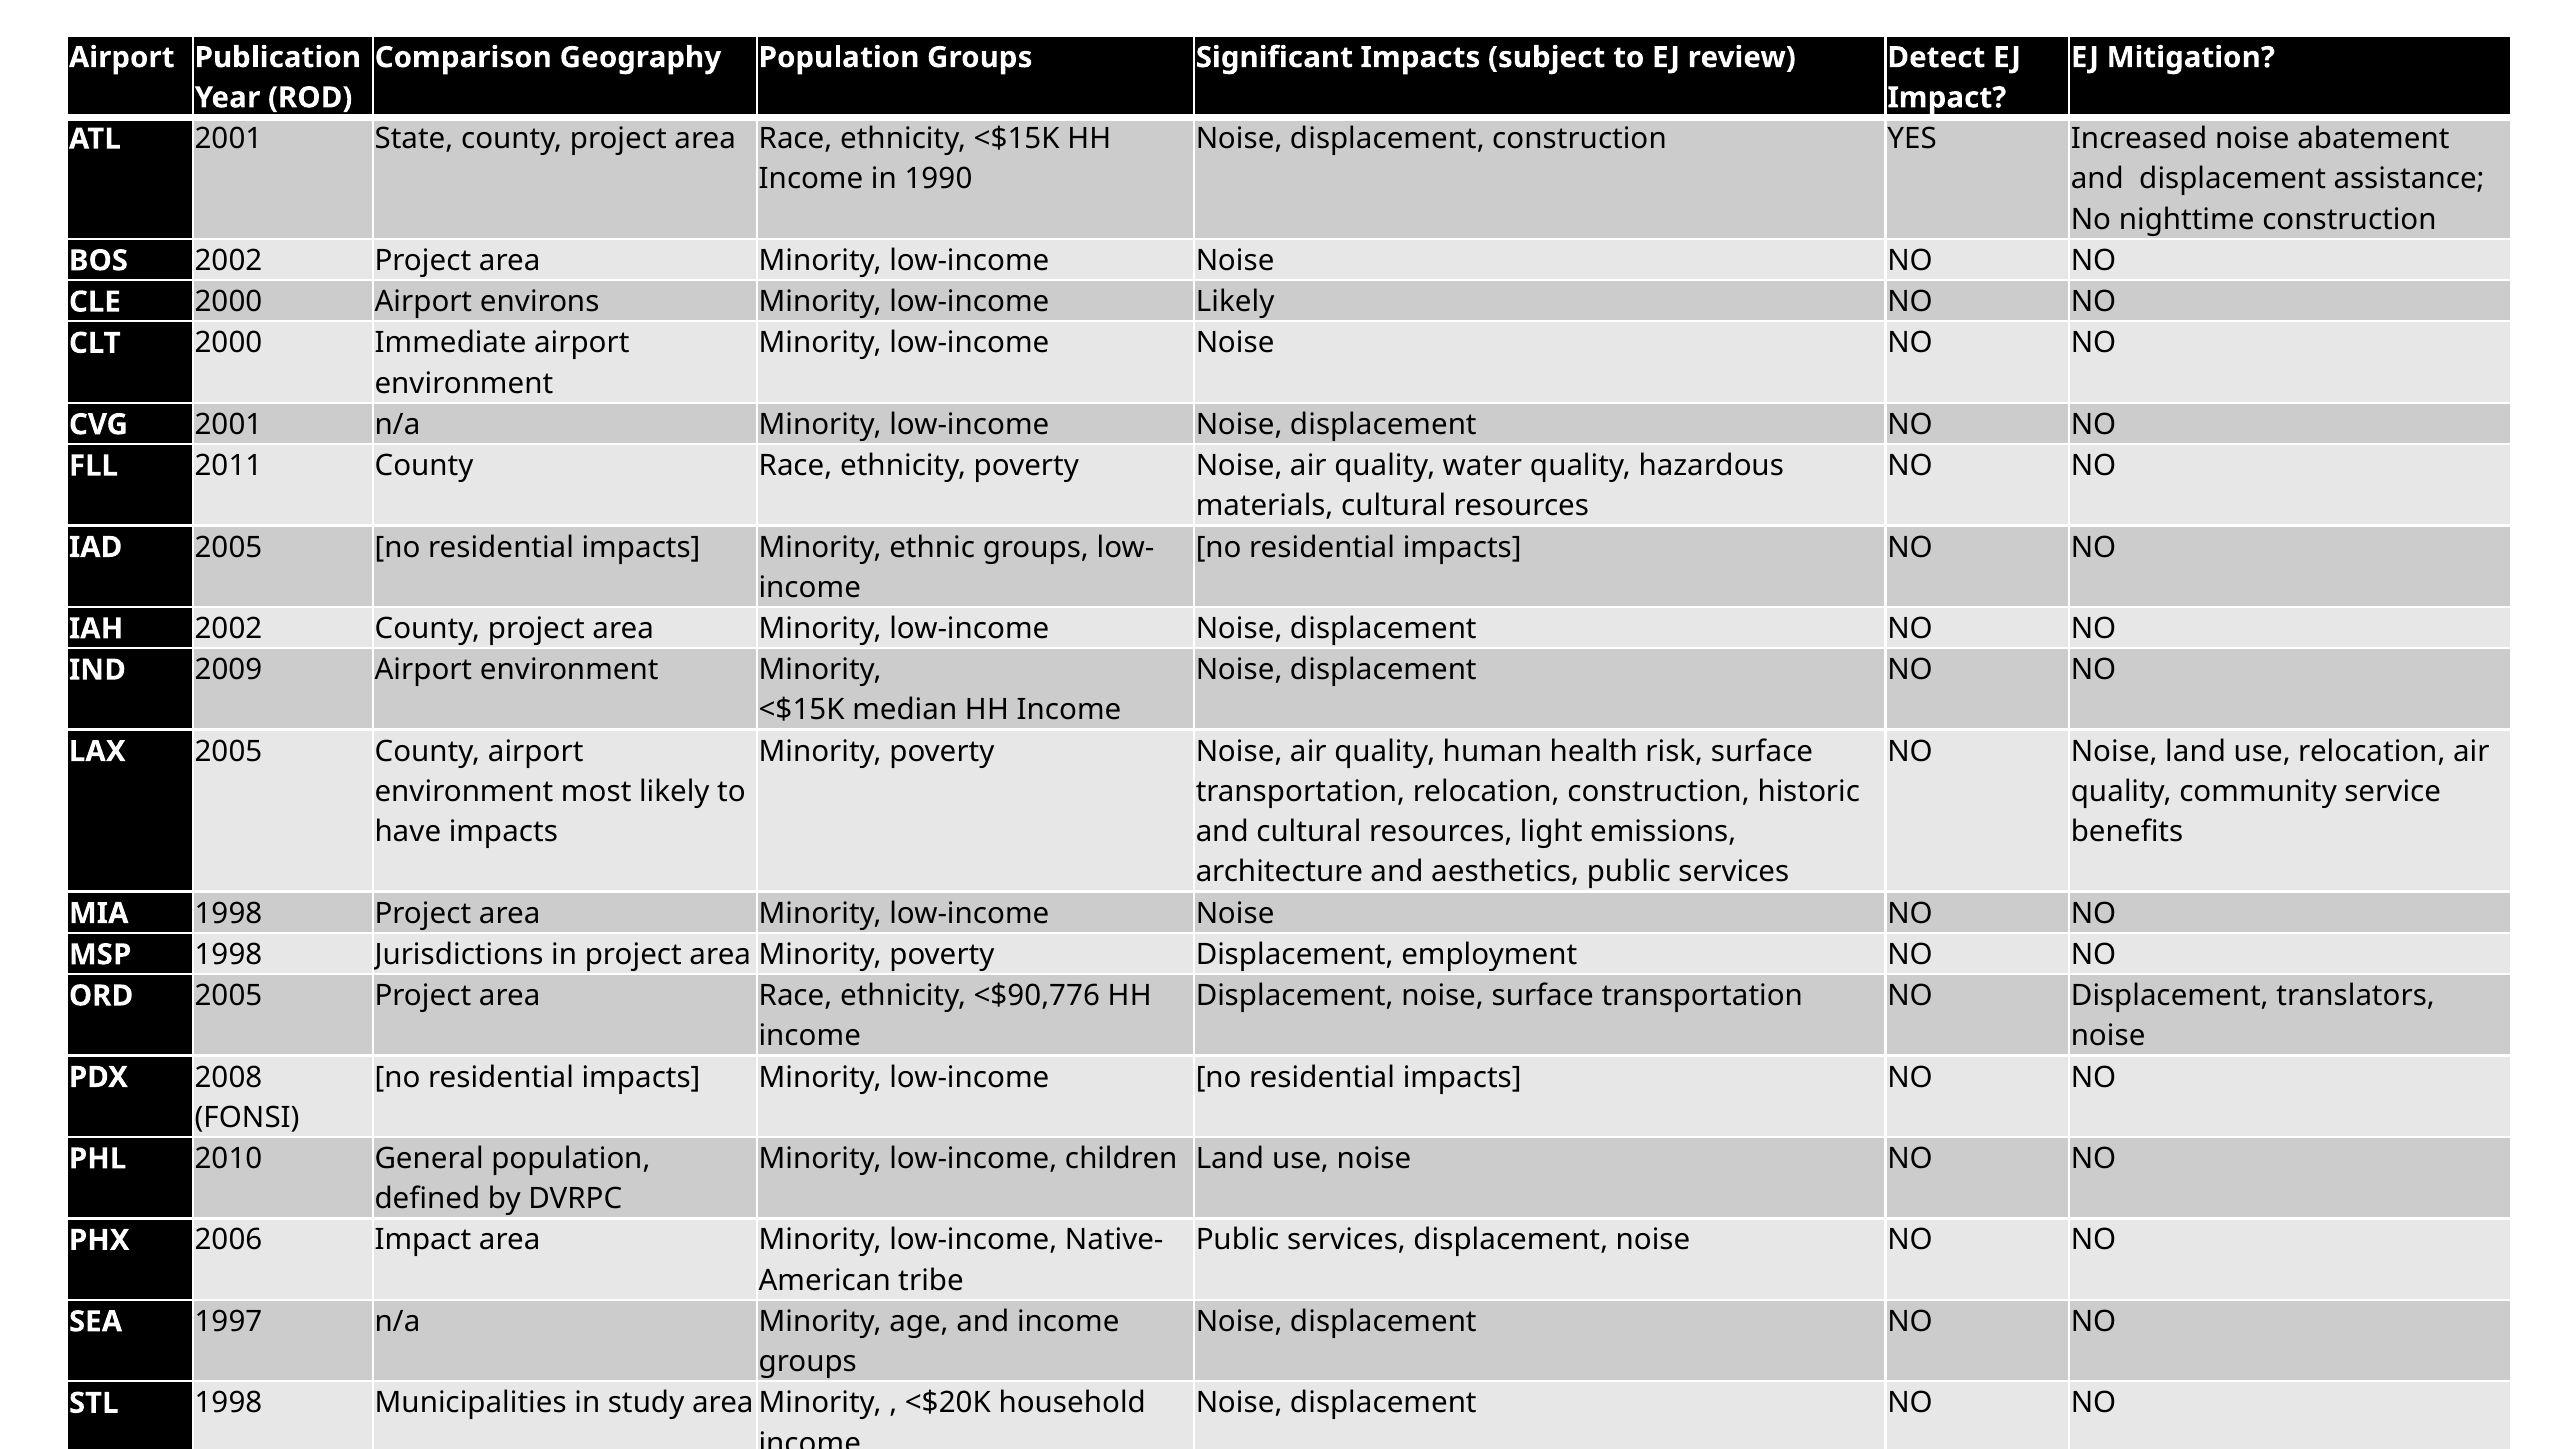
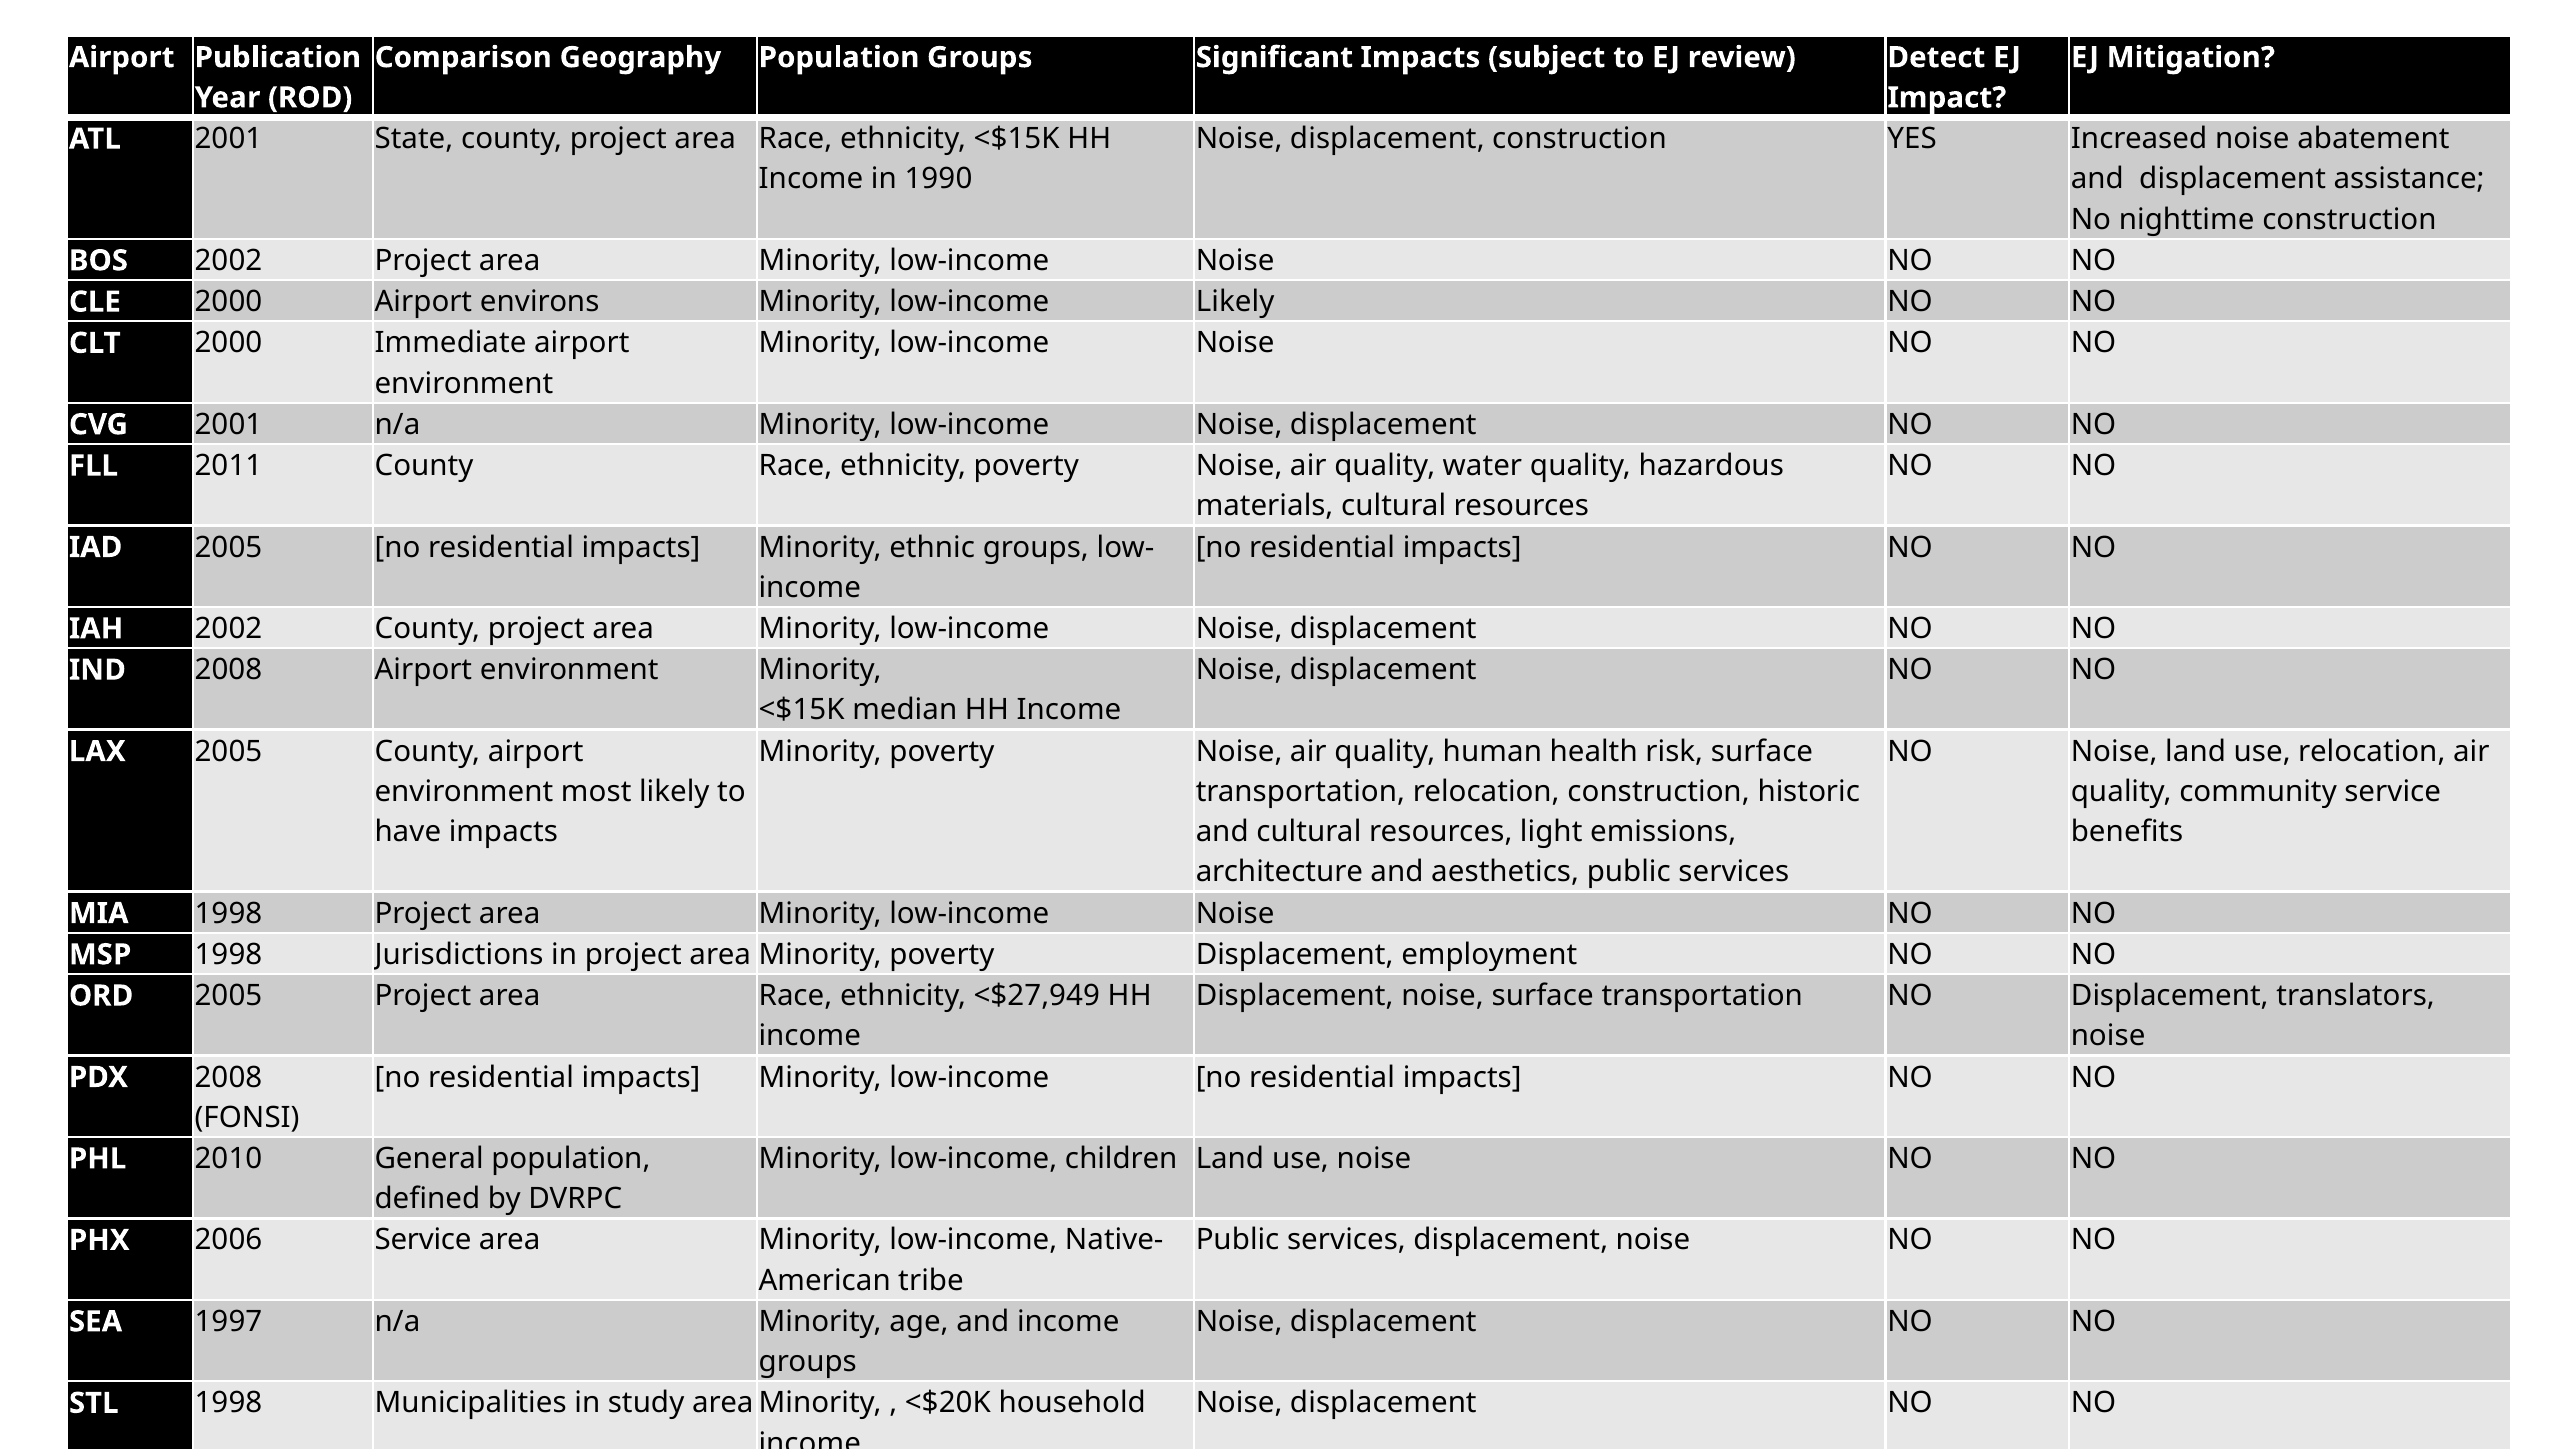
IND 2009: 2009 -> 2008
<$90,776: <$90,776 -> <$27,949
2006 Impact: Impact -> Service
